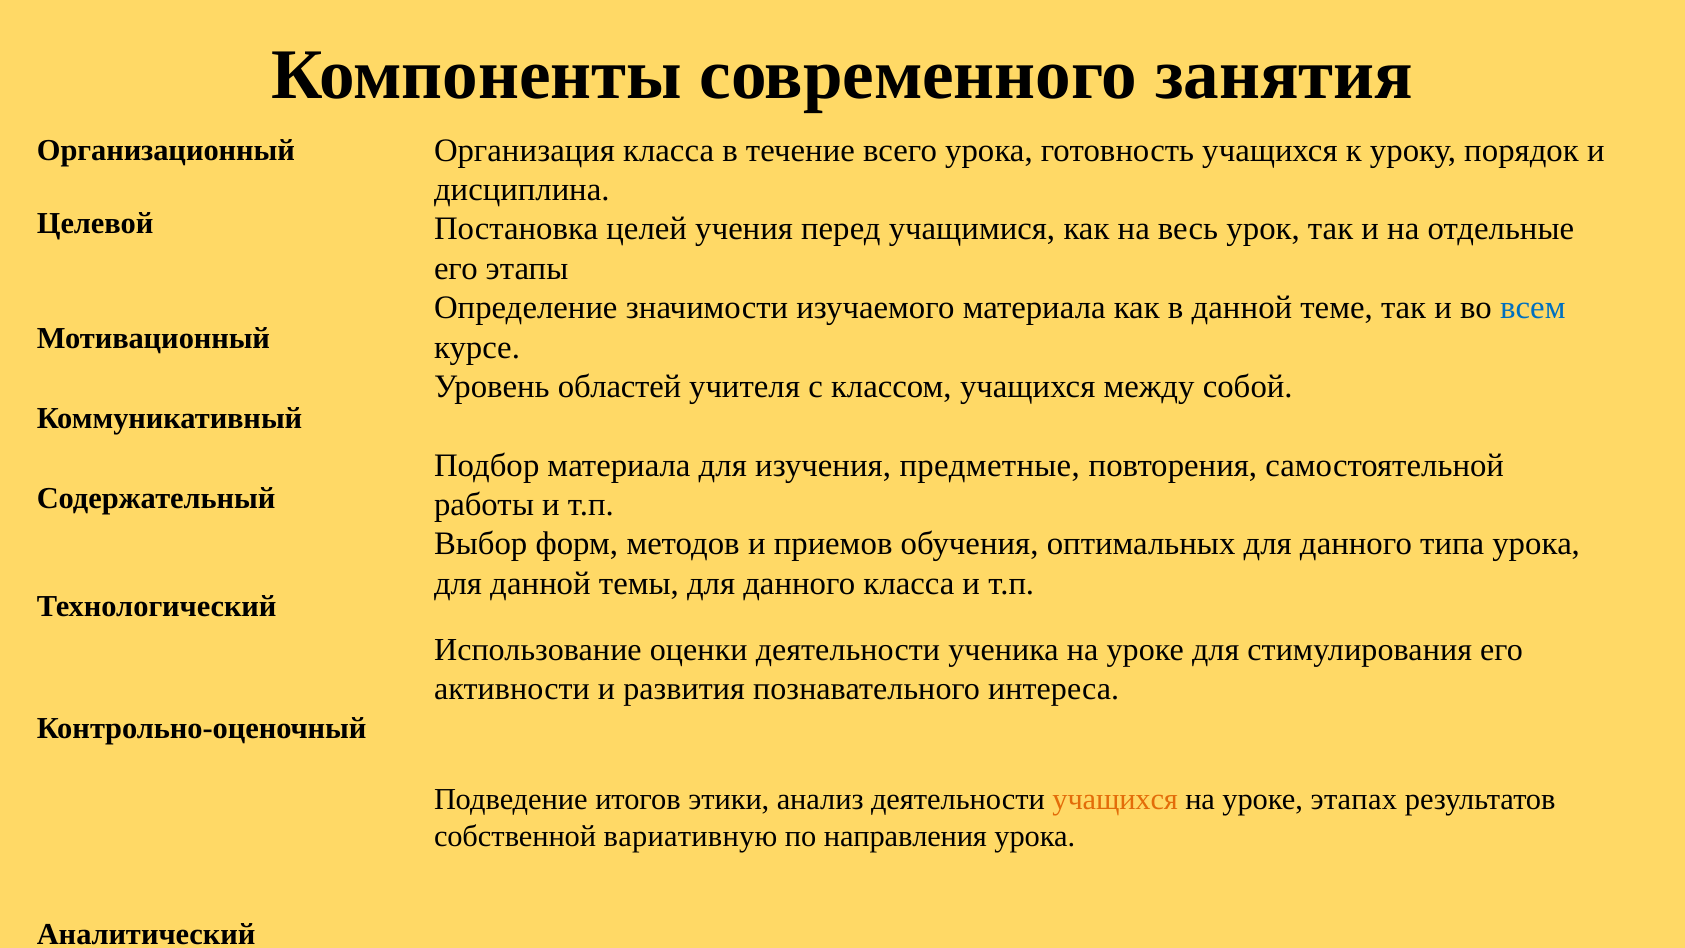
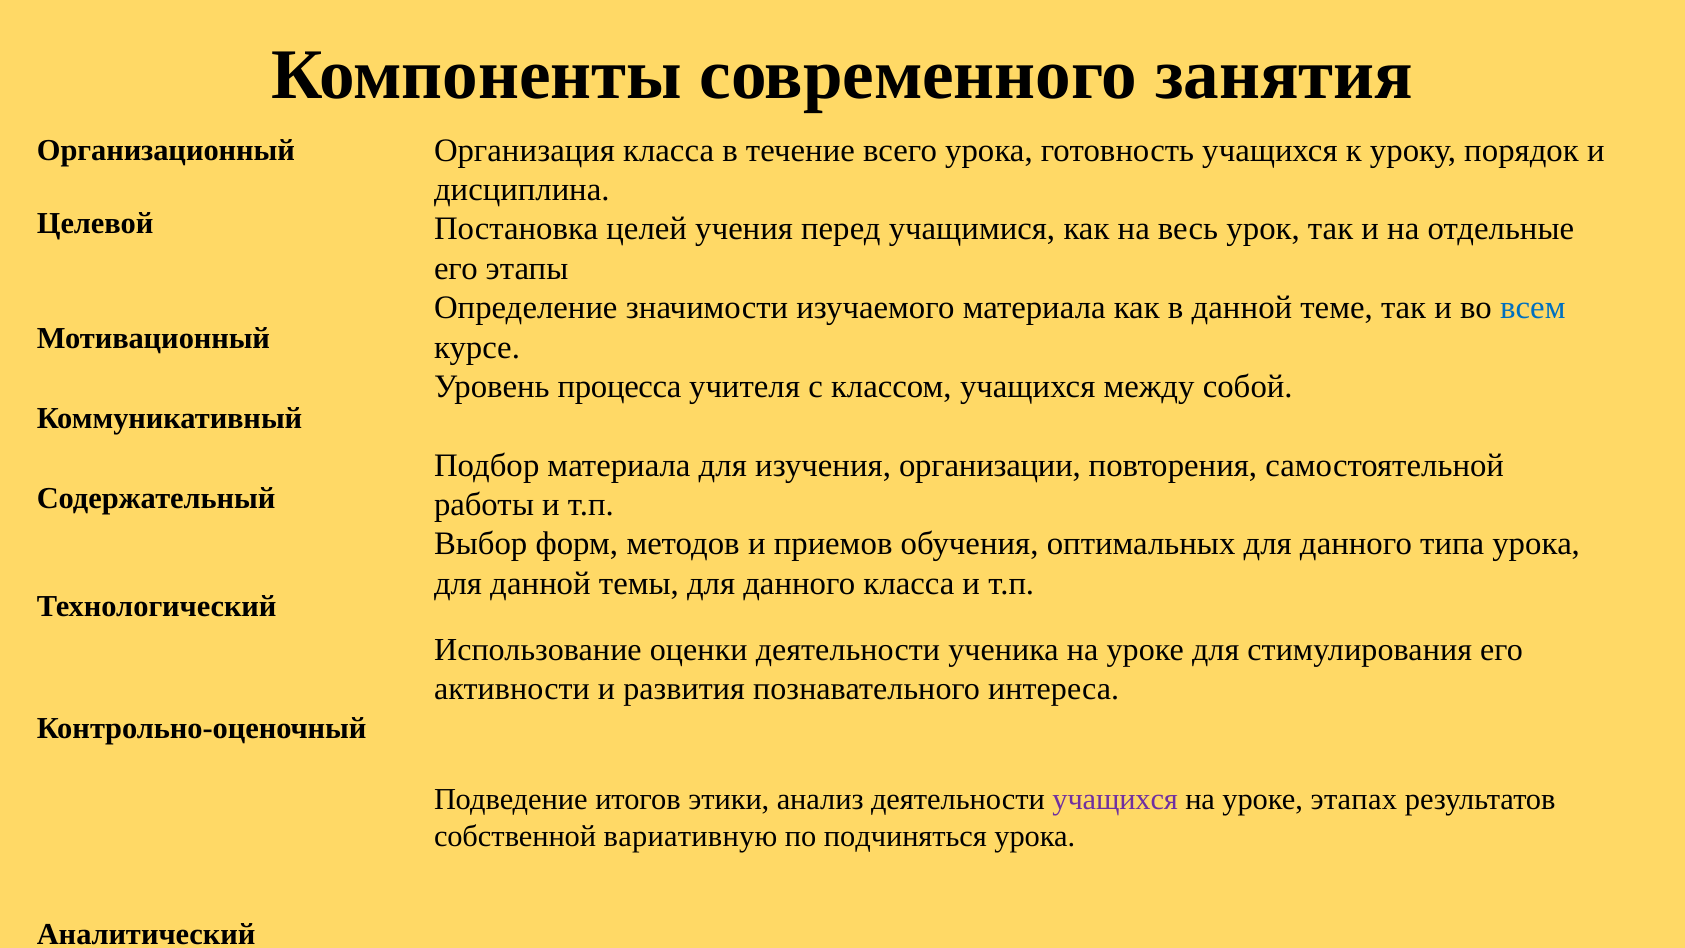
областей: областей -> процесса
предметные: предметные -> организации
учащихся at (1115, 799) colour: orange -> purple
направления: направления -> подчиняться
